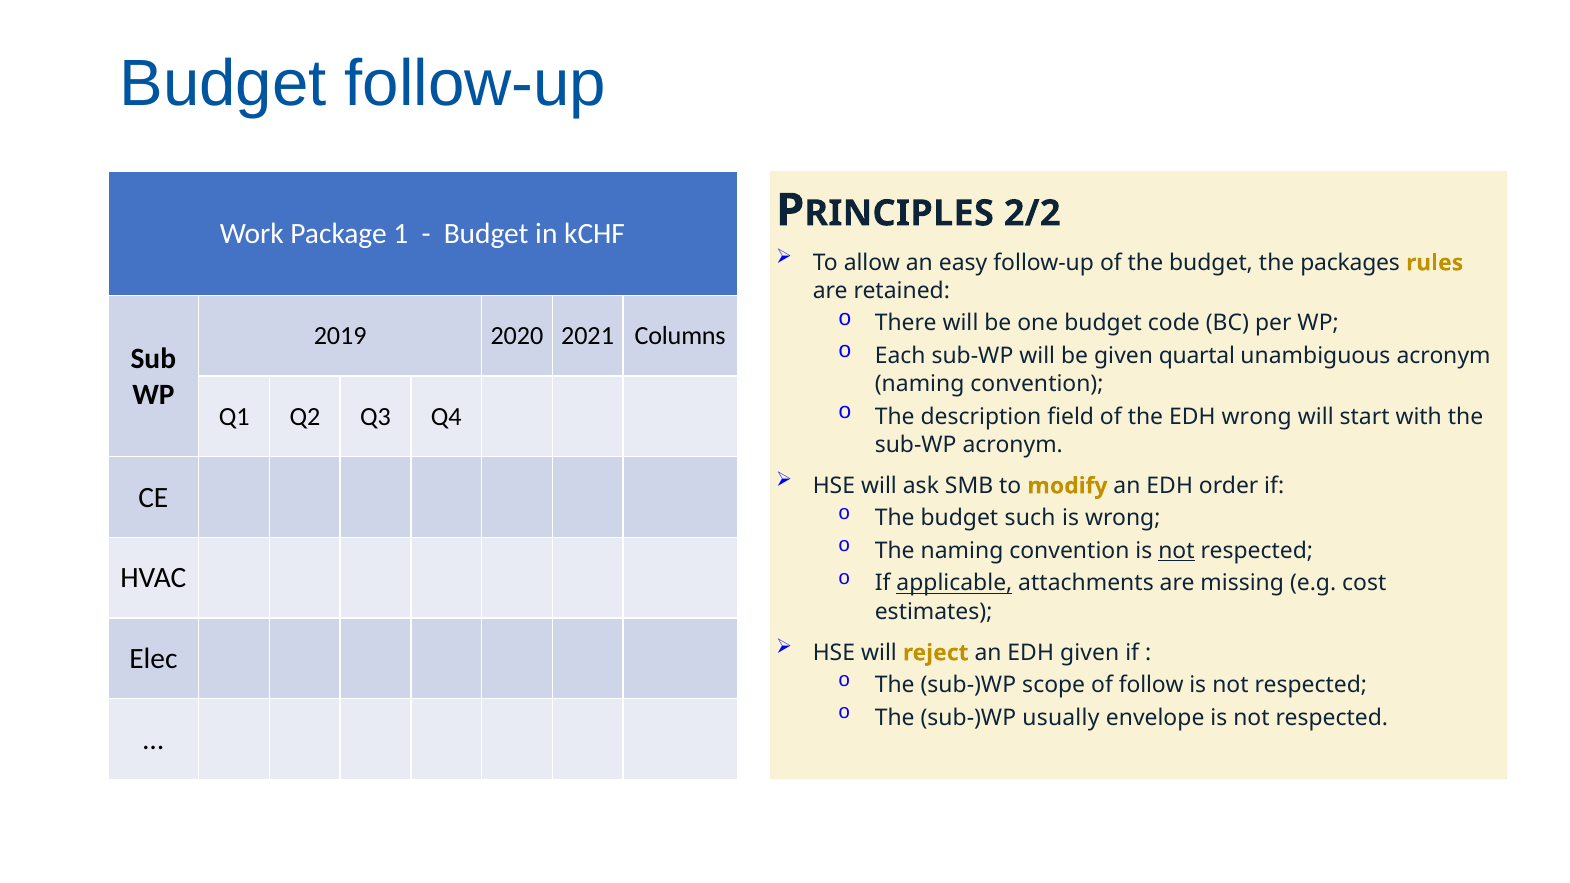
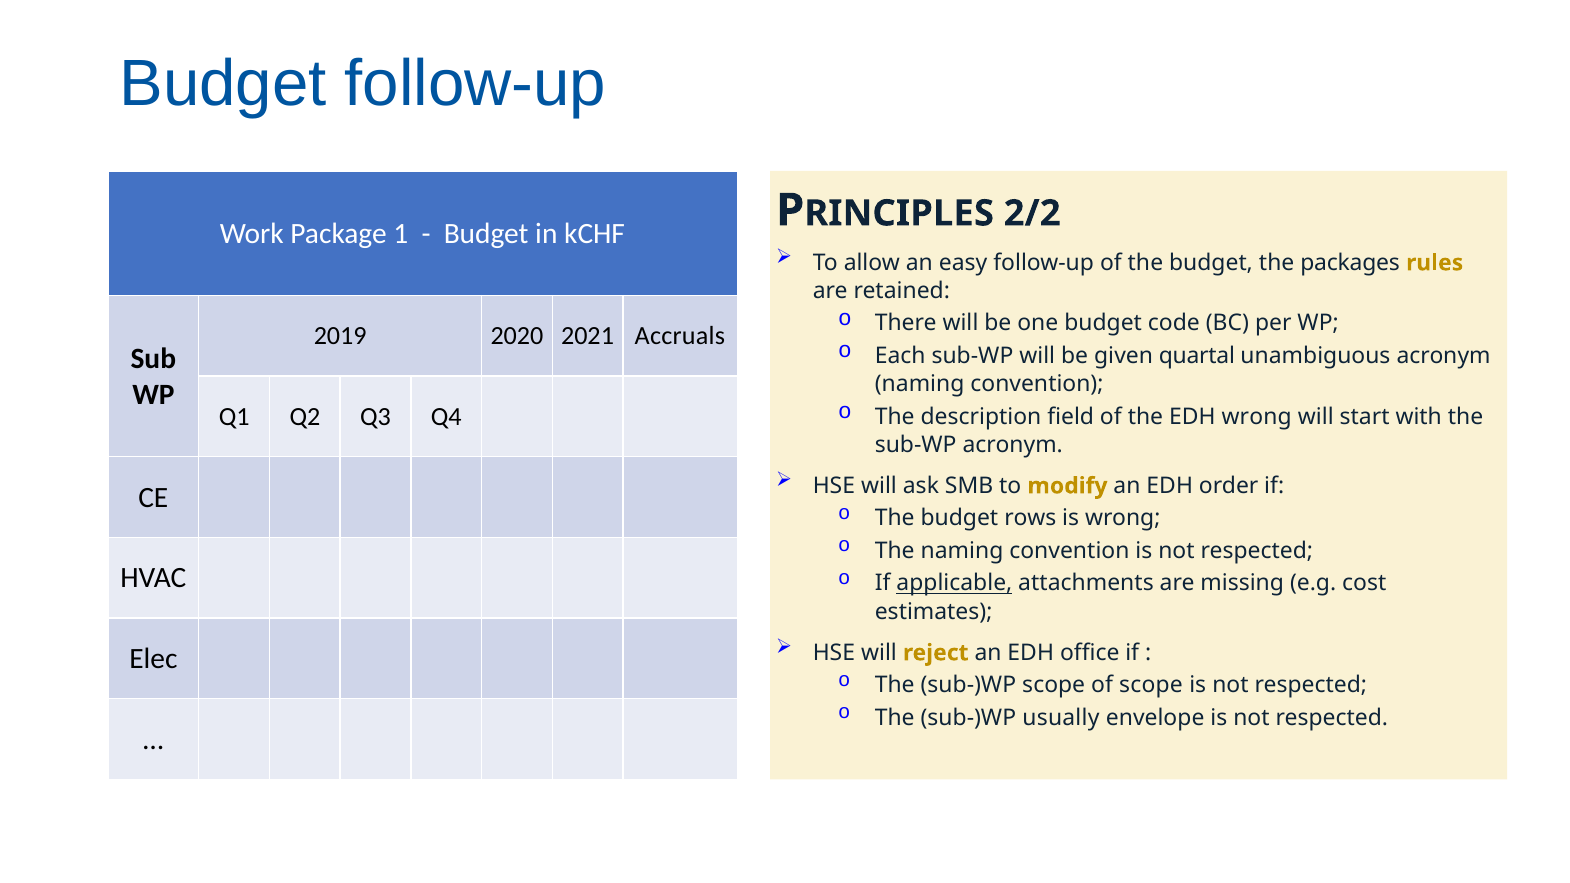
Columns: Columns -> Accruals
such: such -> rows
not at (1176, 551) underline: present -> none
EDH given: given -> office
of follow: follow -> scope
